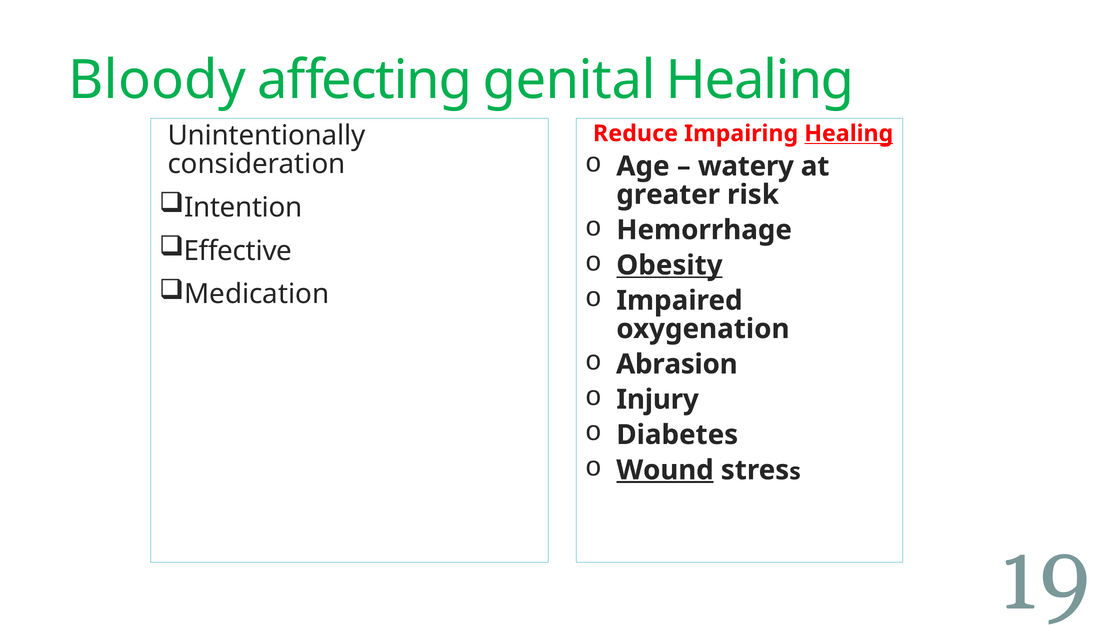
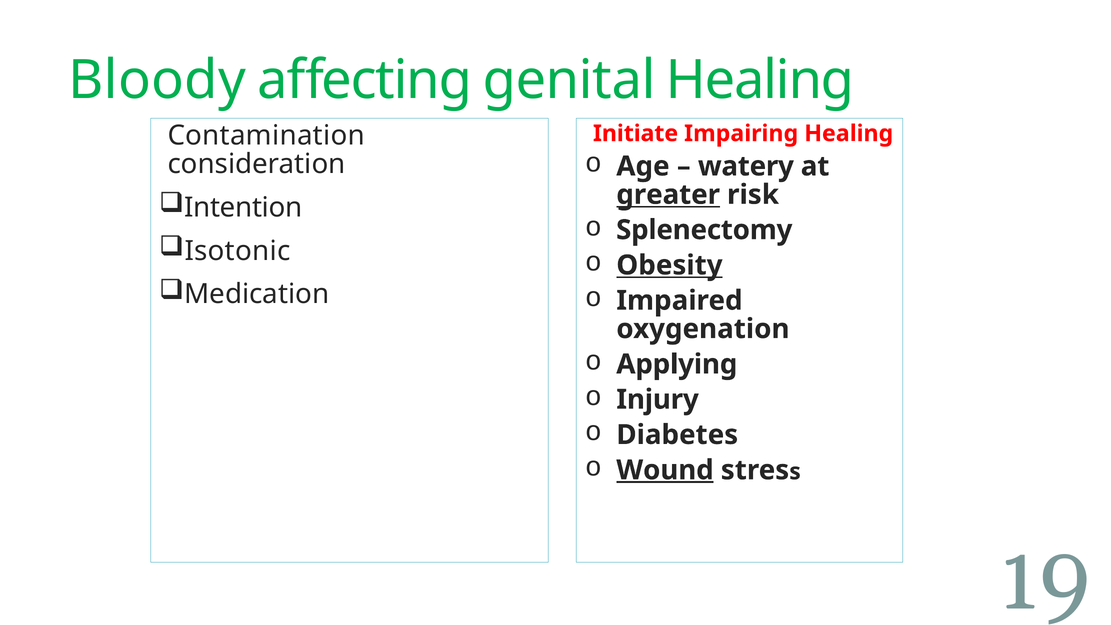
Unintentionally: Unintentionally -> Contamination
Reduce: Reduce -> Initiate
Healing at (849, 133) underline: present -> none
greater underline: none -> present
Hemorrhage: Hemorrhage -> Splenectomy
Effective: Effective -> Isotonic
Abrasion: Abrasion -> Applying
